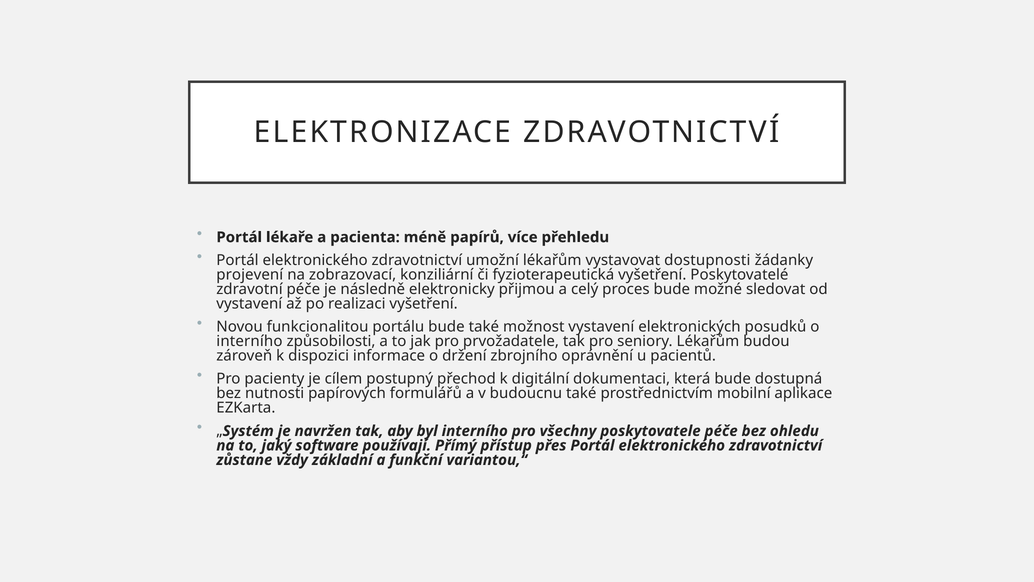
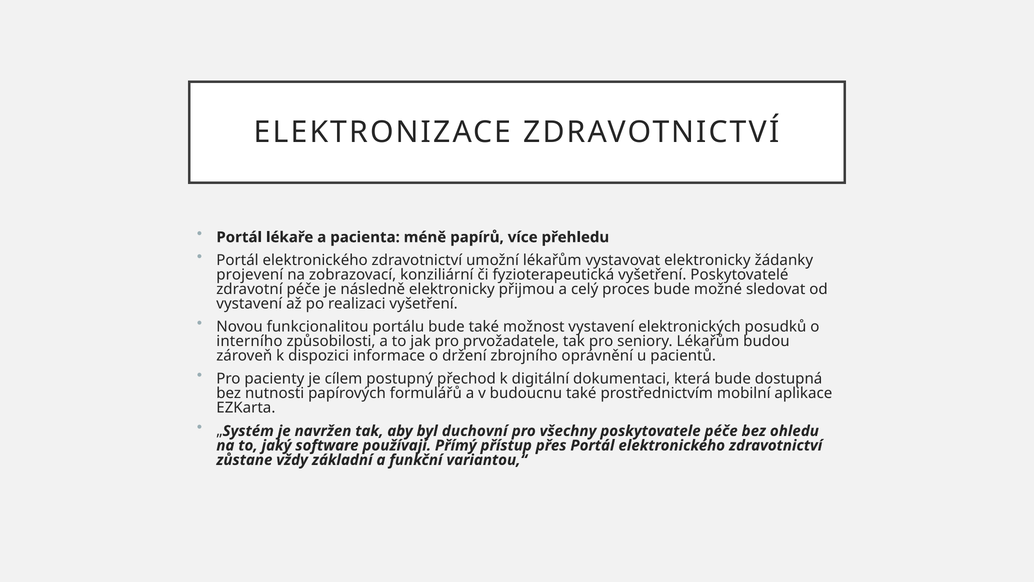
vystavovat dostupnosti: dostupnosti -> elektronicky
byl interního: interního -> duchovní
